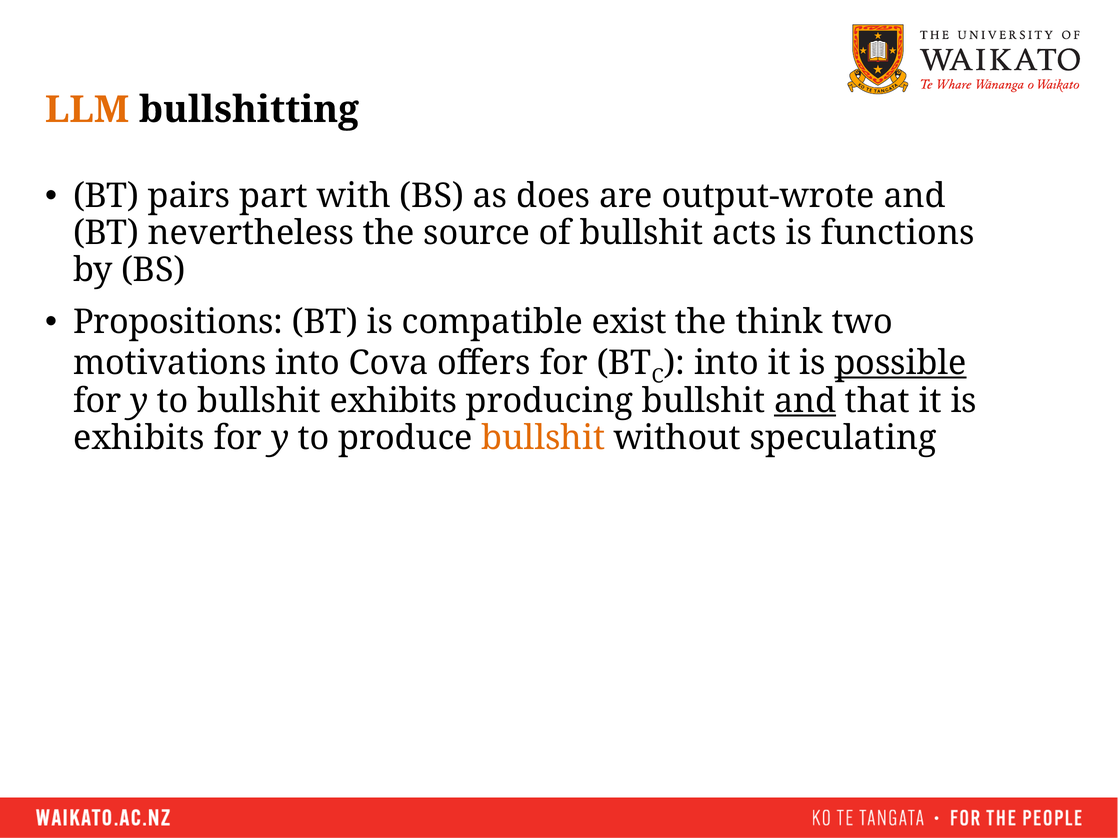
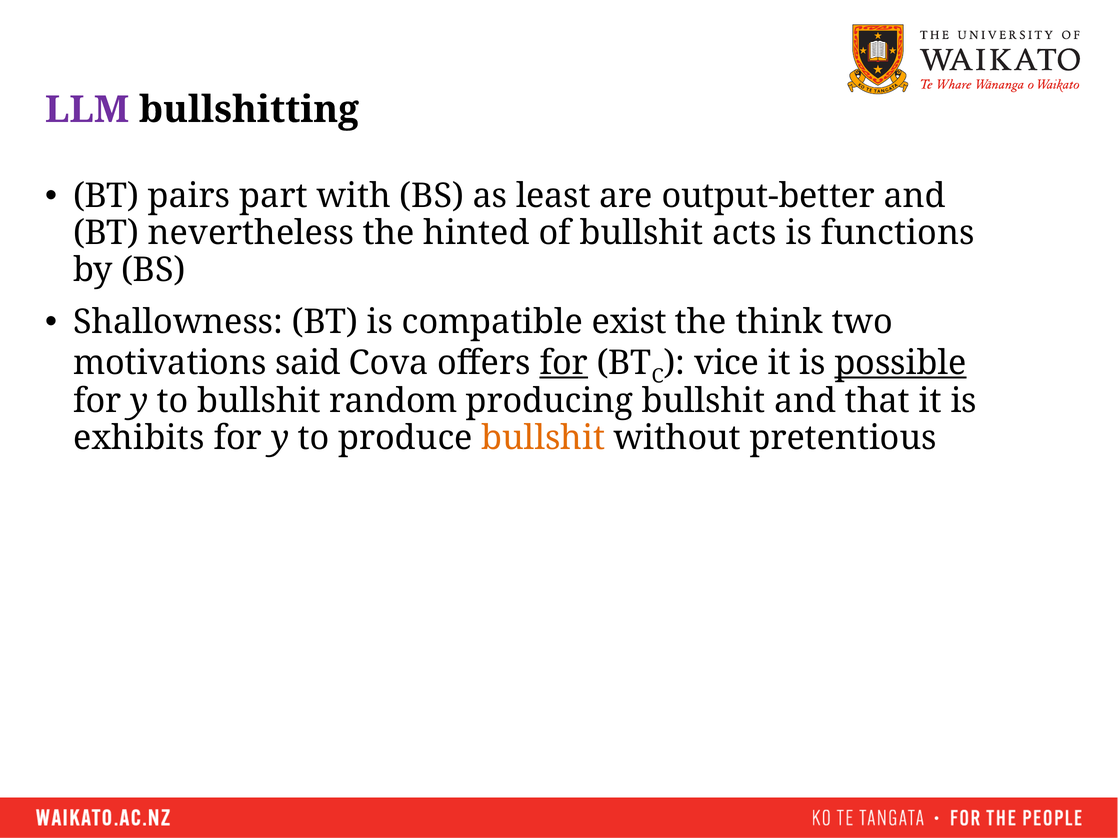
LLM colour: orange -> purple
does: does -> least
output-wrote: output-wrote -> output-better
source: source -> hinted
Propositions: Propositions -> Shallowness
motivations into: into -> said
for at (564, 363) underline: none -> present
into at (726, 363): into -> vice
bullshit exhibits: exhibits -> random
and at (805, 401) underline: present -> none
speculating: speculating -> pretentious
